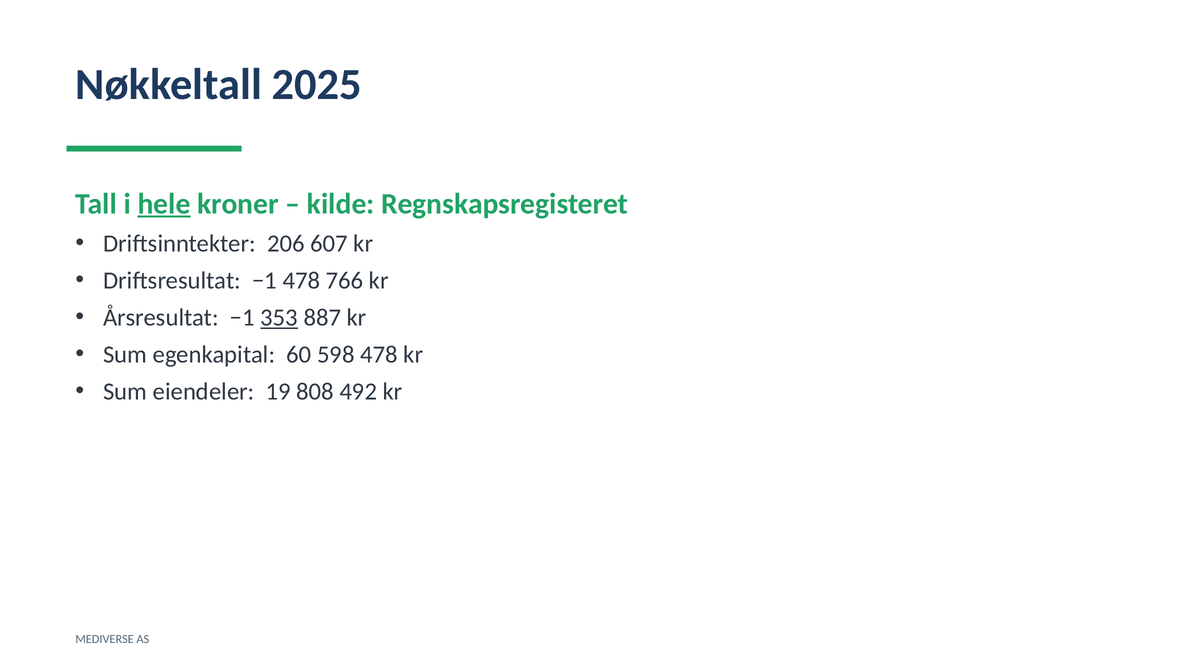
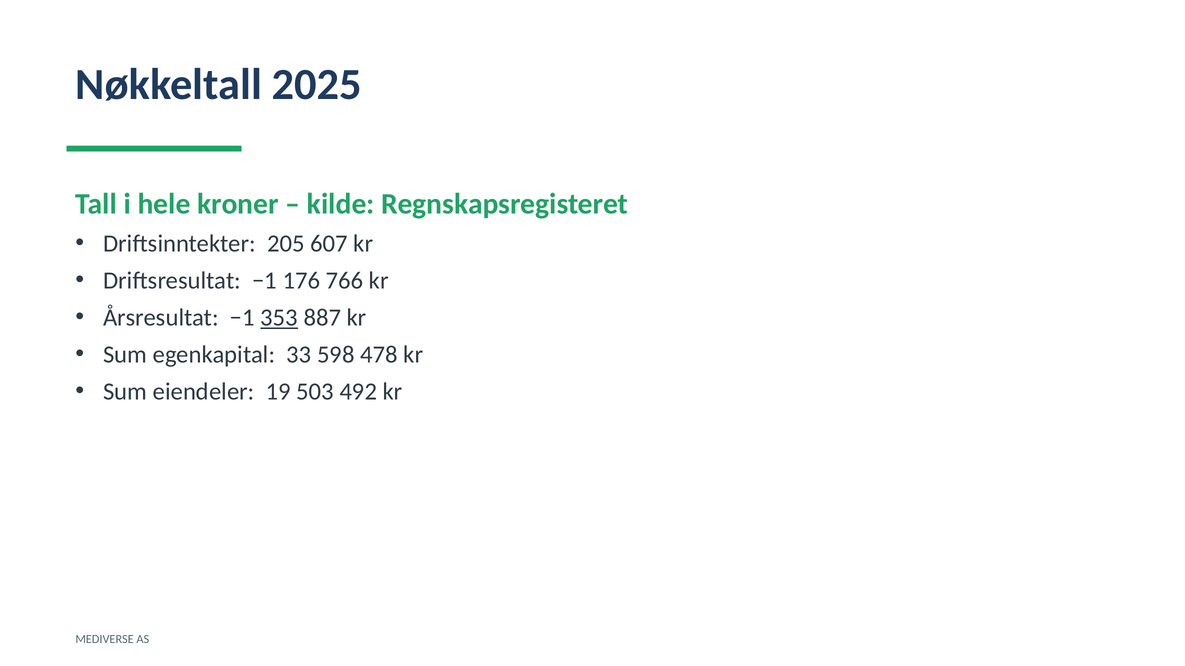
hele underline: present -> none
206: 206 -> 205
−1 478: 478 -> 176
60: 60 -> 33
808: 808 -> 503
